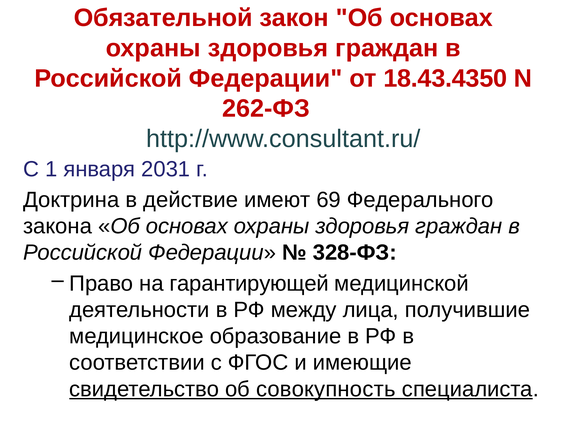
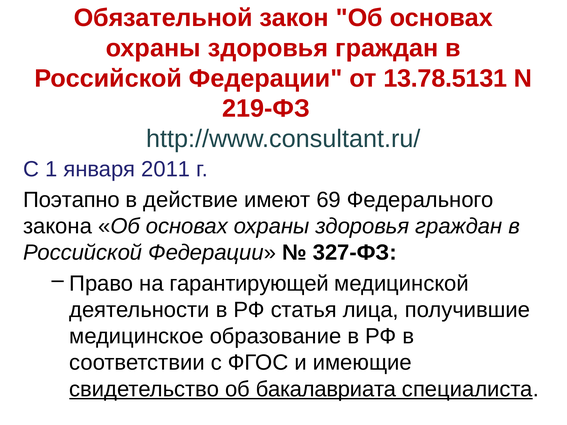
18.43.4350: 18.43.4350 -> 13.78.5131
262-ФЗ: 262-ФЗ -> 219-ФЗ
2031: 2031 -> 2011
Доктрина: Доктрина -> Поэтапно
328-ФЗ: 328-ФЗ -> 327-ФЗ
между: между -> статья
совокупность: совокупность -> бакалавриата
